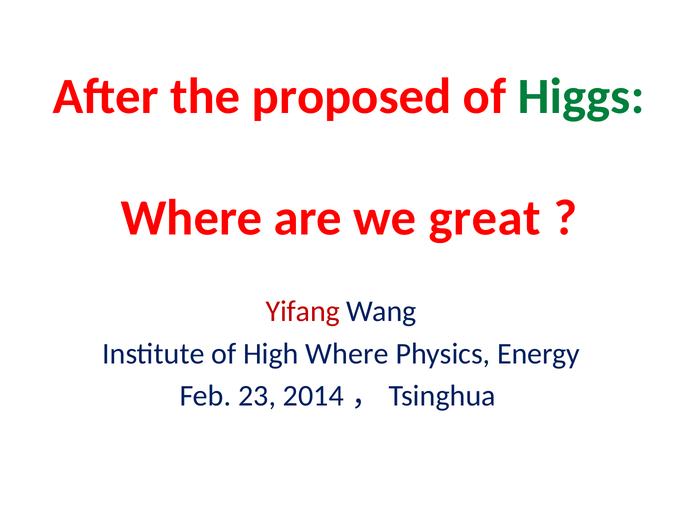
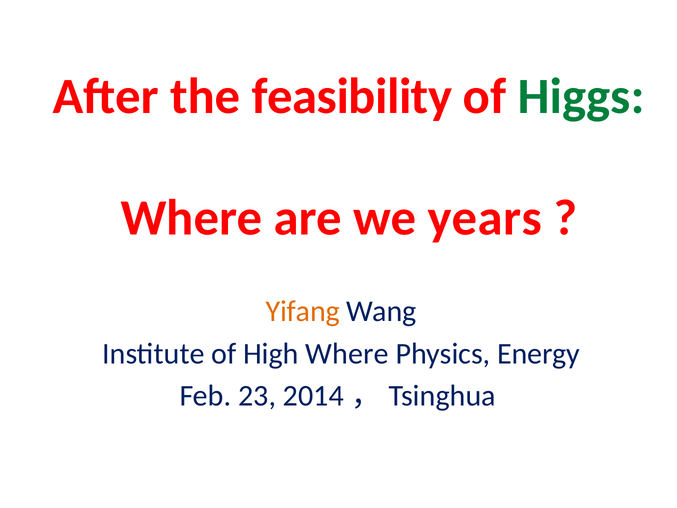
proposed: proposed -> feasibility
great: great -> years
Yifang colour: red -> orange
